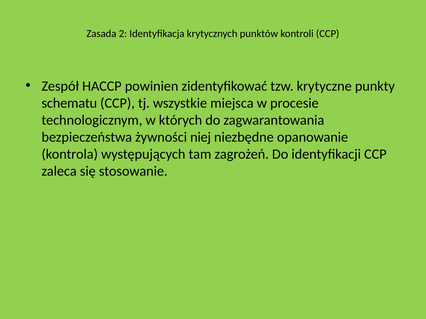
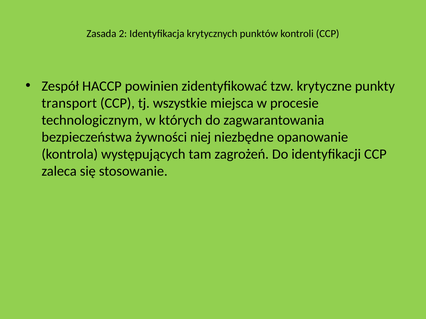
schematu: schematu -> transport
